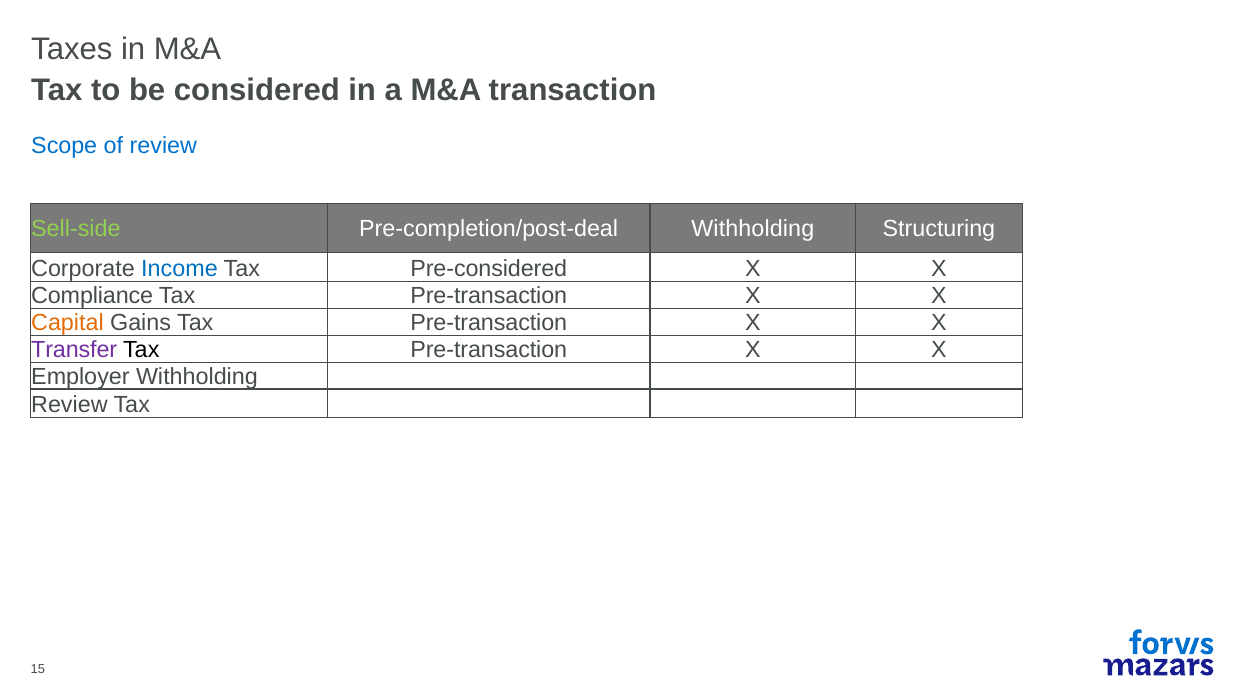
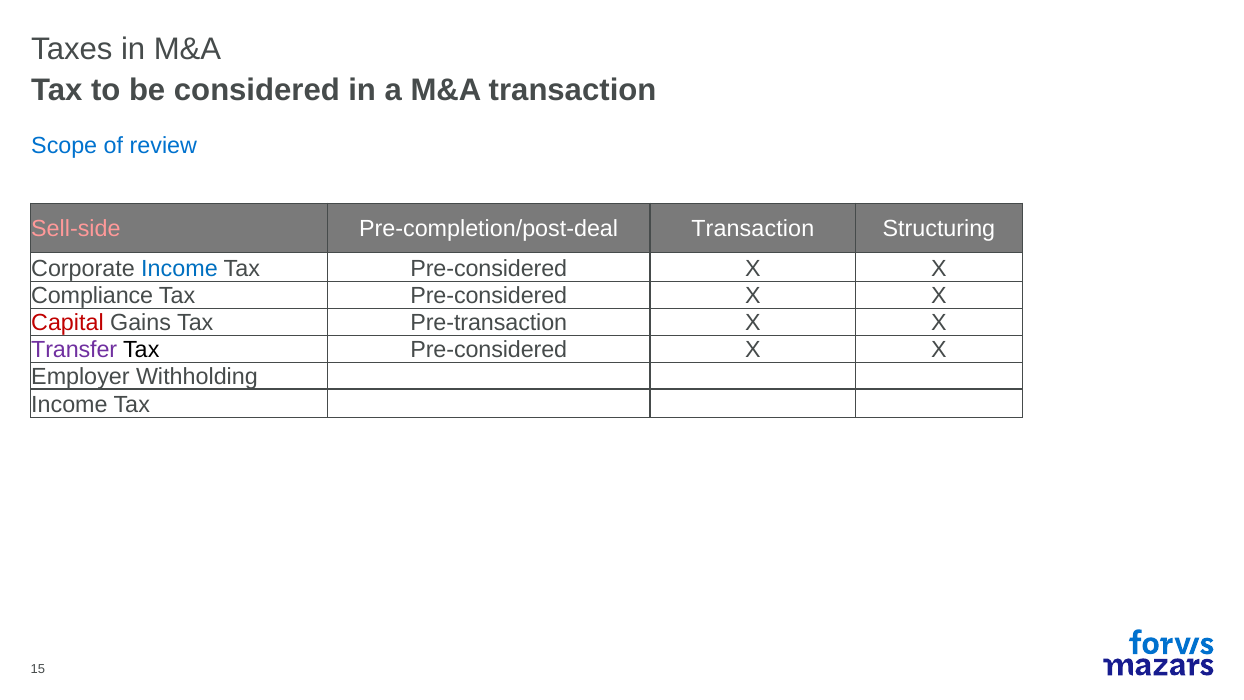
Sell-side colour: light green -> pink
Pre-completion/post-deal Withholding: Withholding -> Transaction
Pre-transaction at (489, 296): Pre-transaction -> Pre-considered
Capital colour: orange -> red
Pre-transaction at (489, 349): Pre-transaction -> Pre-considered
Review at (69, 404): Review -> Income
